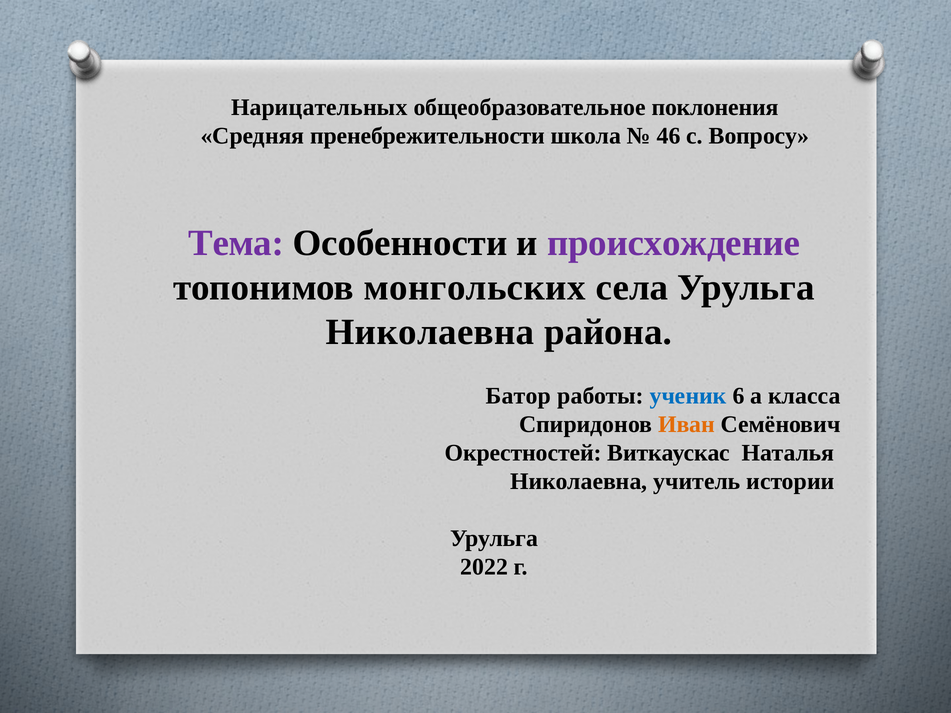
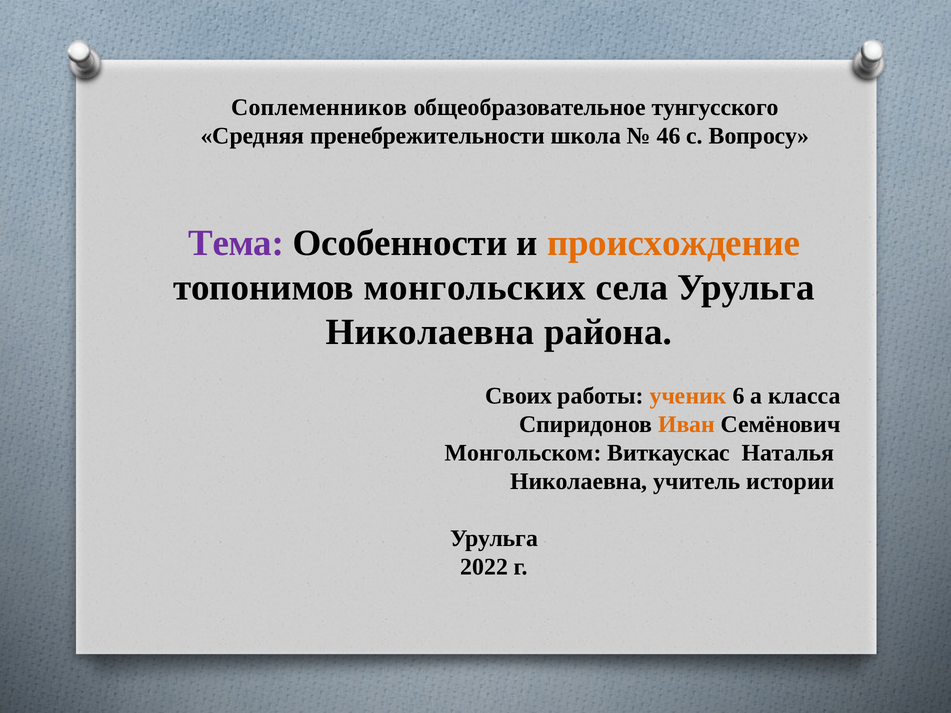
Нарицательных: Нарицательных -> Соплеменников
поклонения: поклонения -> тунгусского
происхождение colour: purple -> orange
Батор: Батор -> Своих
ученик colour: blue -> orange
Окрестностей: Окрестностей -> Монгольском
